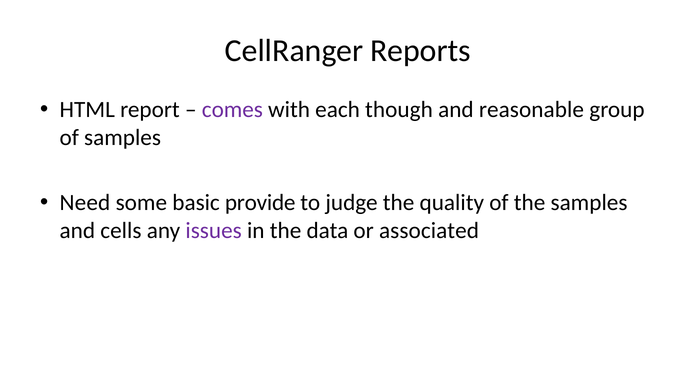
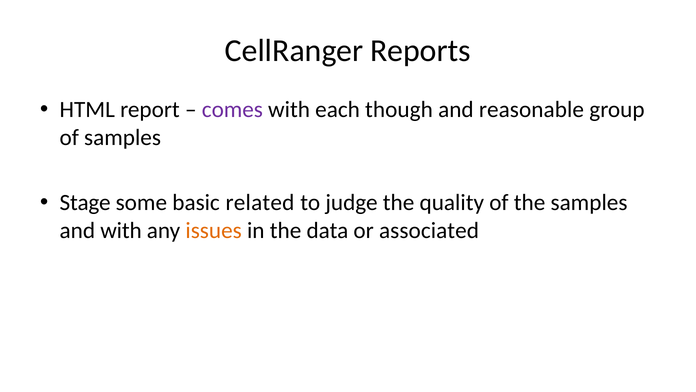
Need: Need -> Stage
provide: provide -> related
and cells: cells -> with
issues colour: purple -> orange
